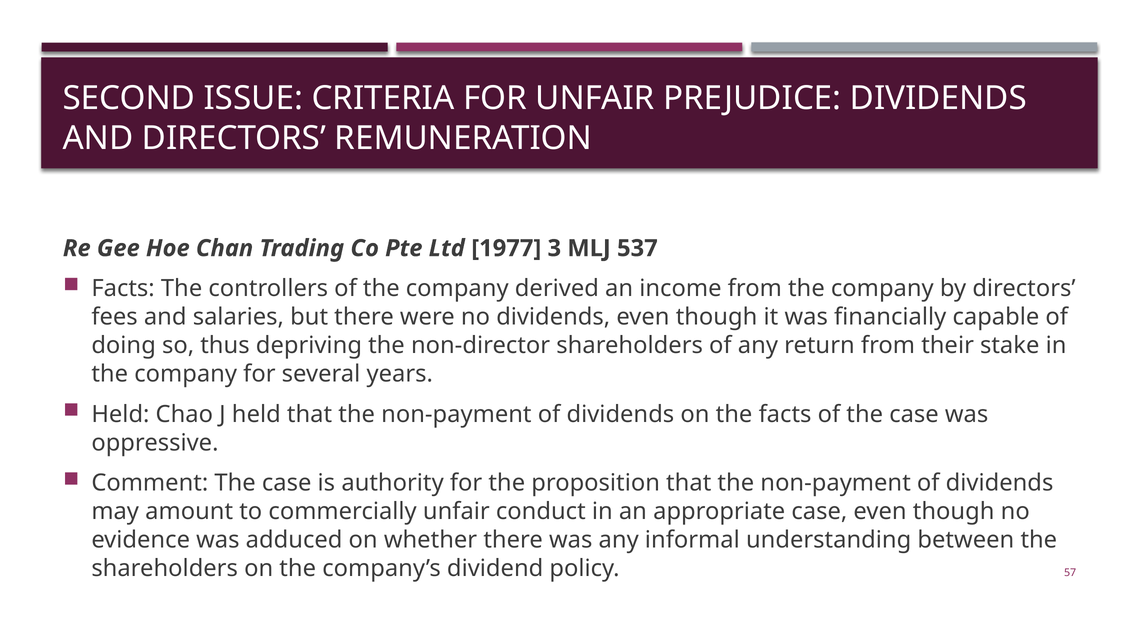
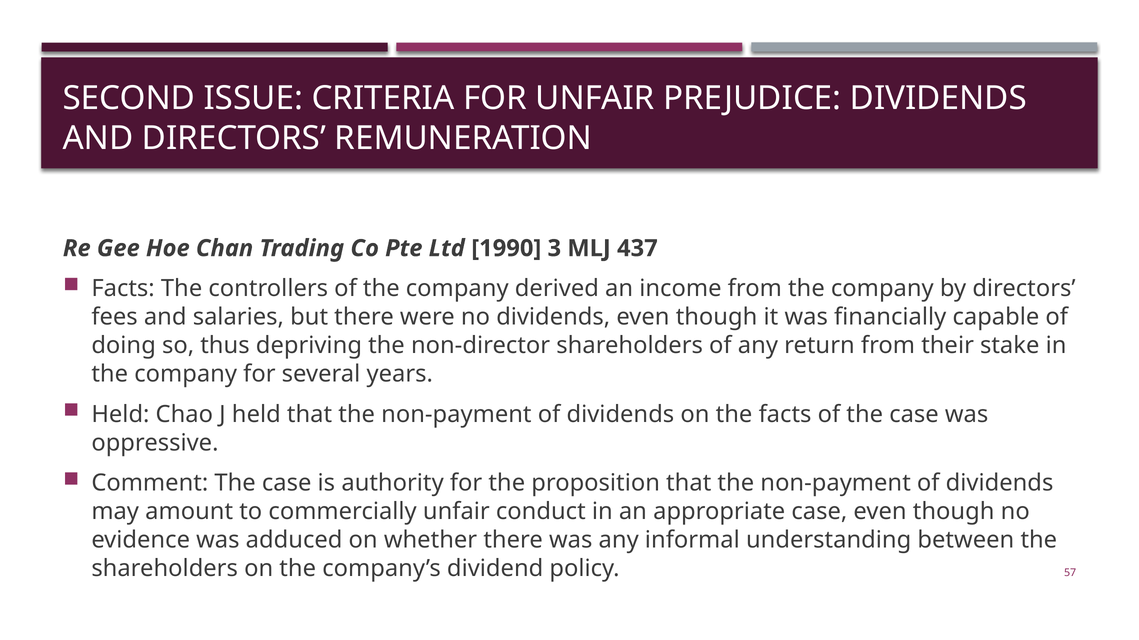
1977: 1977 -> 1990
537: 537 -> 437
